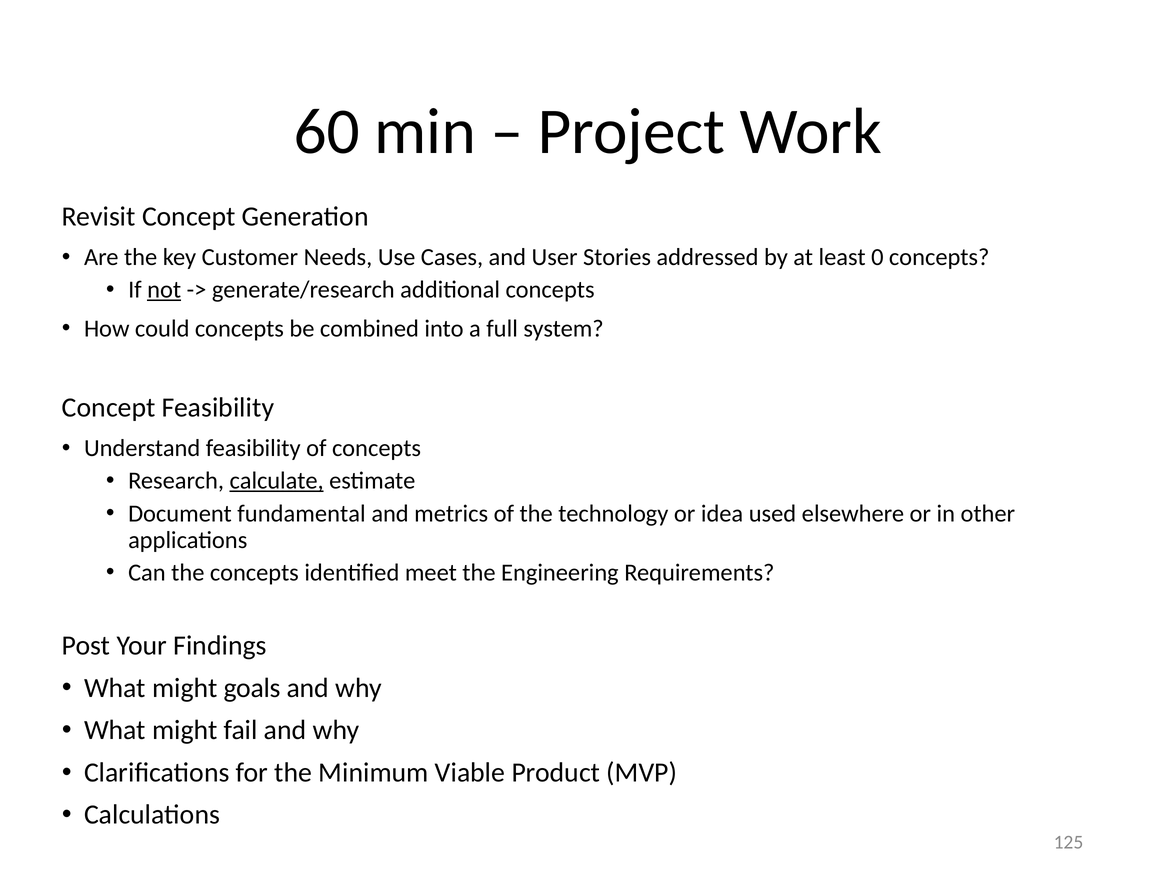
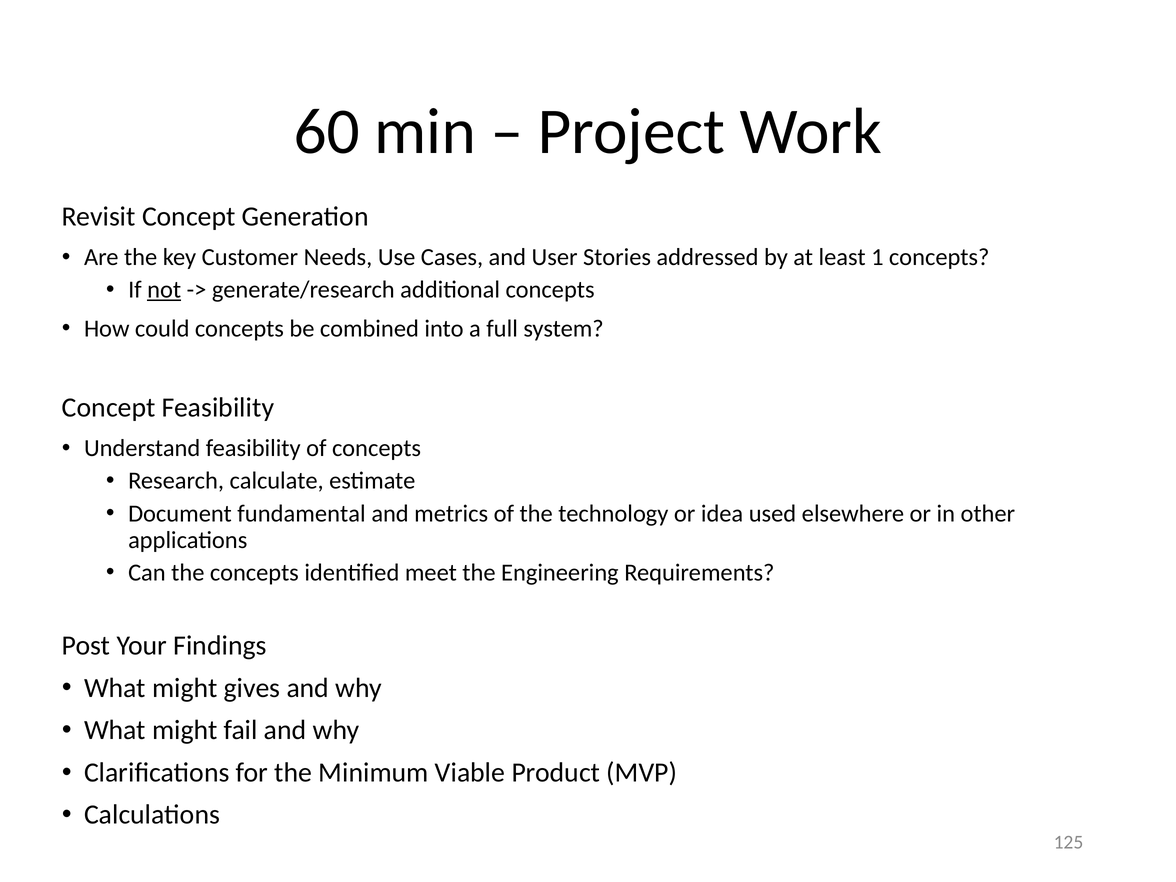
0: 0 -> 1
calculate underline: present -> none
goals: goals -> gives
